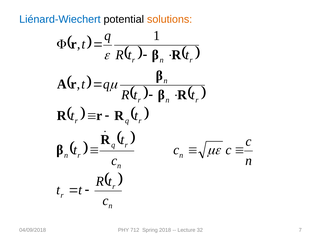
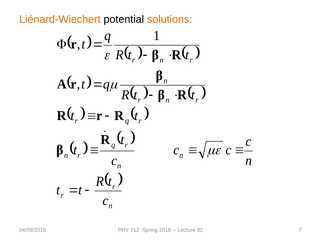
Liénard-Wiechert colour: blue -> orange
